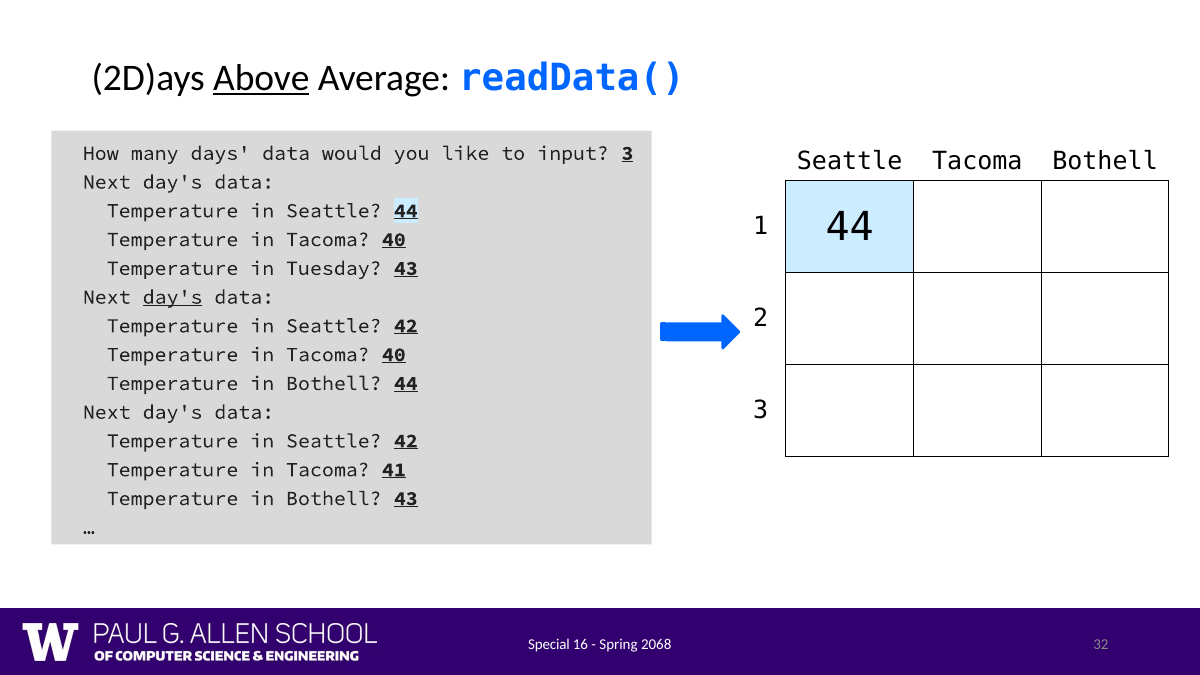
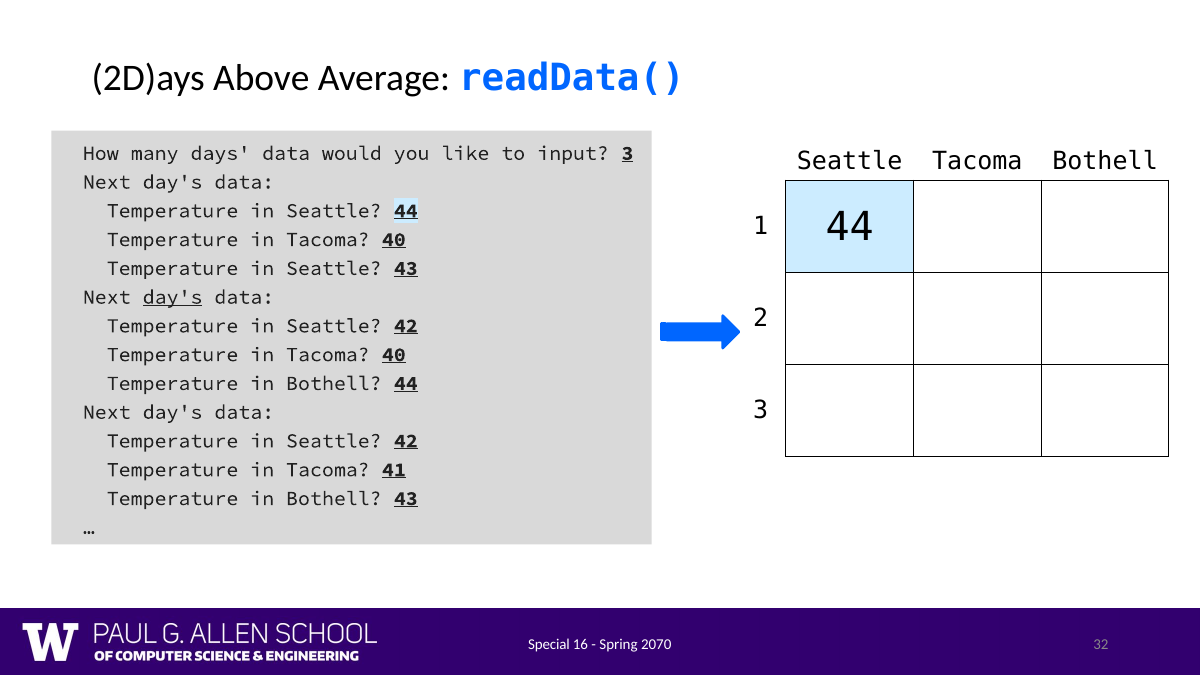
Above underline: present -> none
Tuesday at (334, 268): Tuesday -> Seattle
2068: 2068 -> 2070
